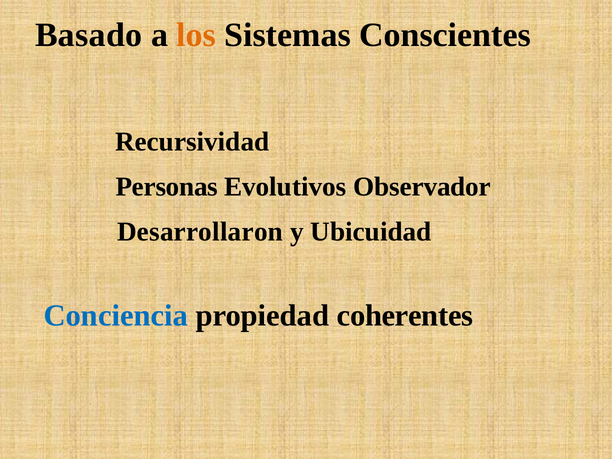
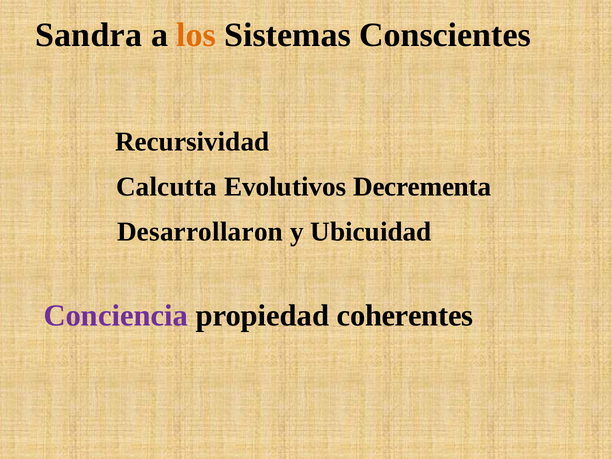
Basado: Basado -> Sandra
Personas: Personas -> Calcutta
Observador: Observador -> Decrementa
Conciencia colour: blue -> purple
